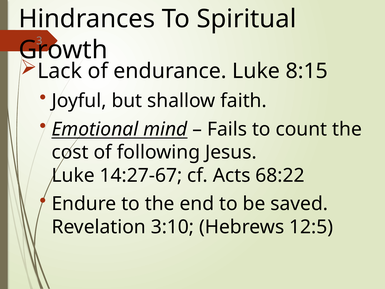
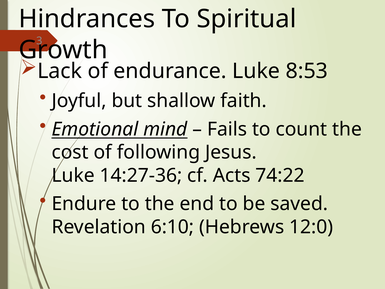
8:15: 8:15 -> 8:53
14:27-67: 14:27-67 -> 14:27-36
68:22: 68:22 -> 74:22
3:10: 3:10 -> 6:10
12:5: 12:5 -> 12:0
